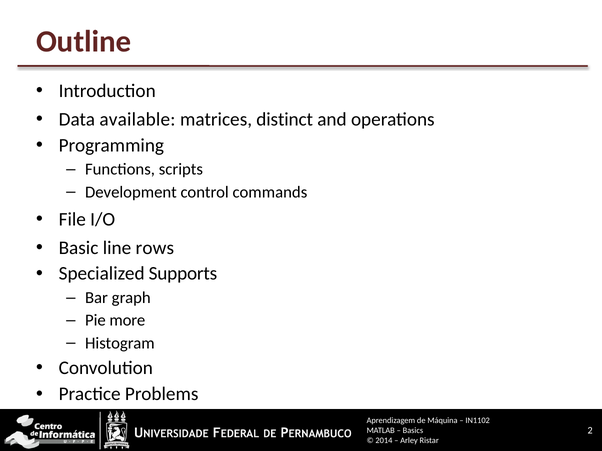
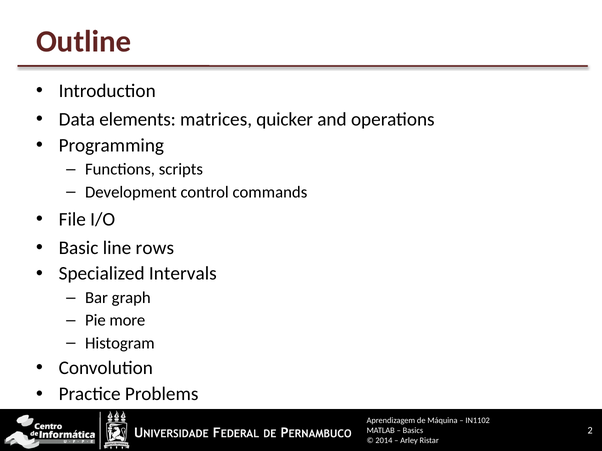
available: available -> elements
distinct: distinct -> quicker
Supports: Supports -> Intervals
